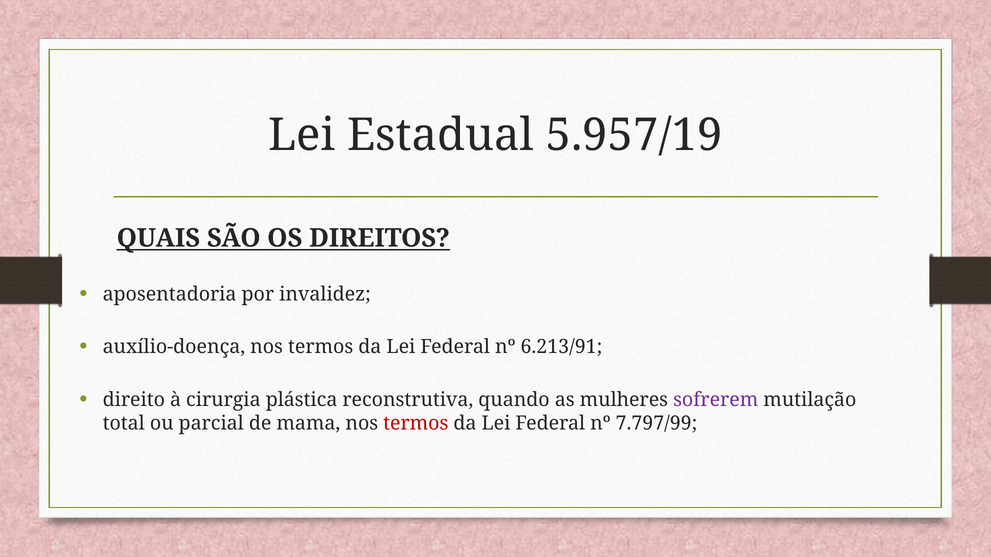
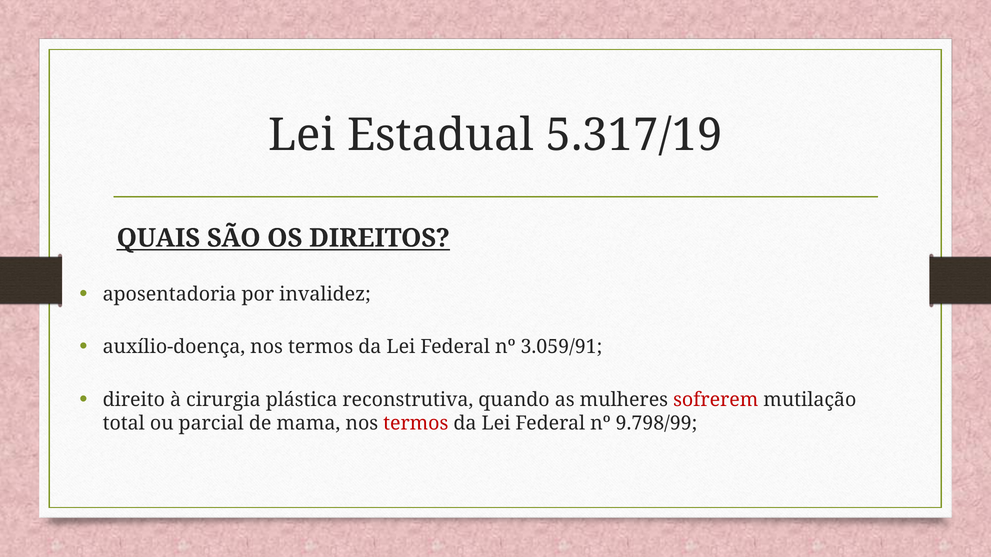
5.957/19: 5.957/19 -> 5.317/19
6.213/91: 6.213/91 -> 3.059/91
sofrerem colour: purple -> red
7.797/99: 7.797/99 -> 9.798/99
